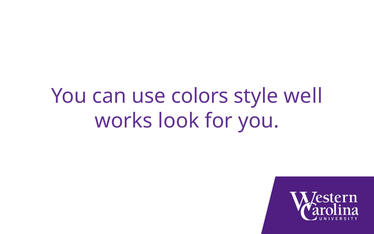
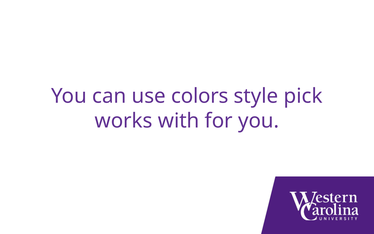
well: well -> pick
look: look -> with
